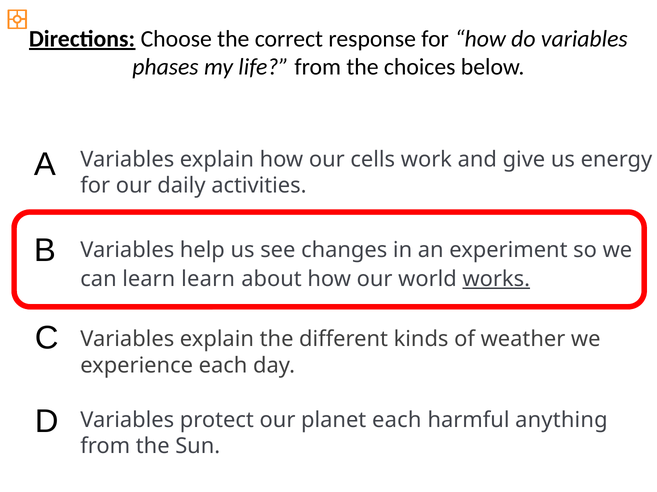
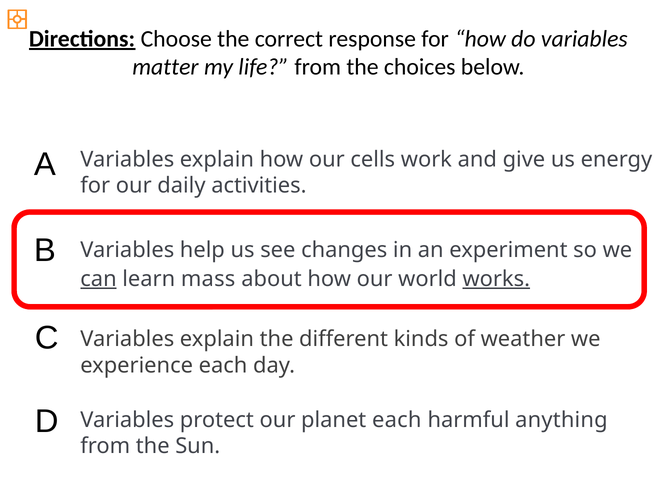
phases: phases -> matter
can underline: none -> present
learn learn: learn -> mass
